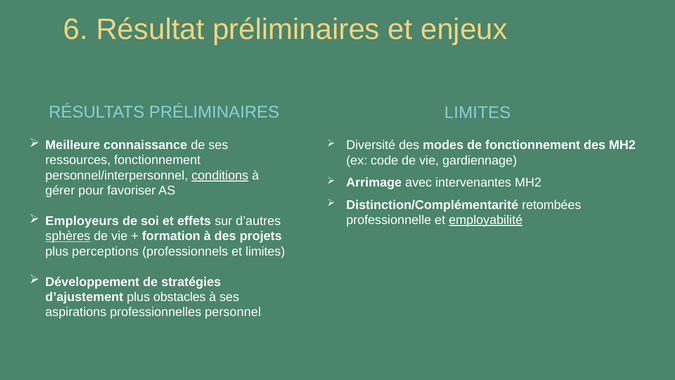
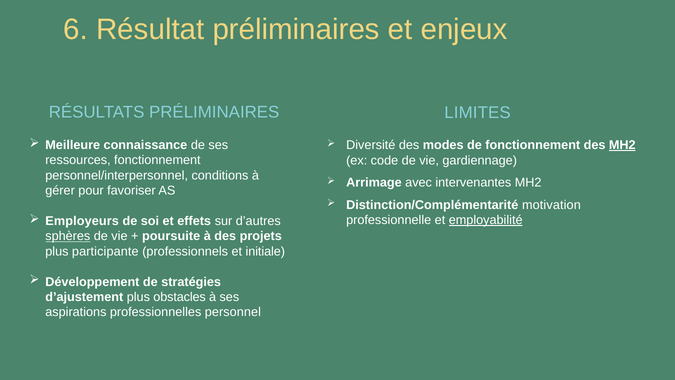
MH2 at (622, 145) underline: none -> present
conditions underline: present -> none
retombées: retombées -> motivation
formation: formation -> poursuite
perceptions: perceptions -> participante
et limites: limites -> initiale
